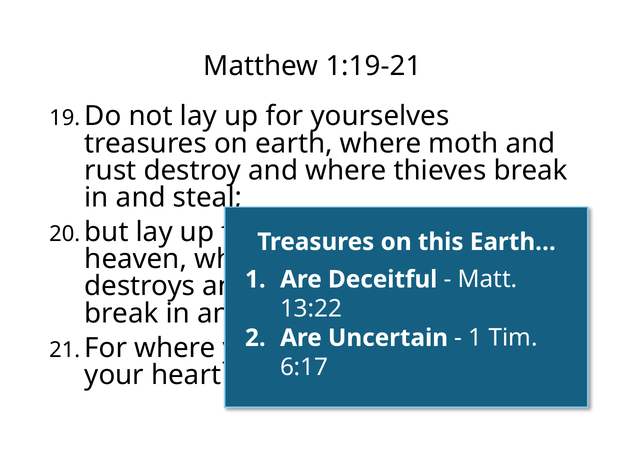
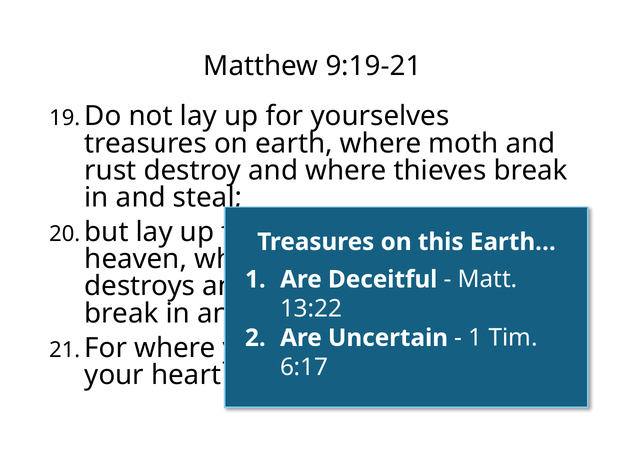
1:19-21: 1:19-21 -> 9:19-21
